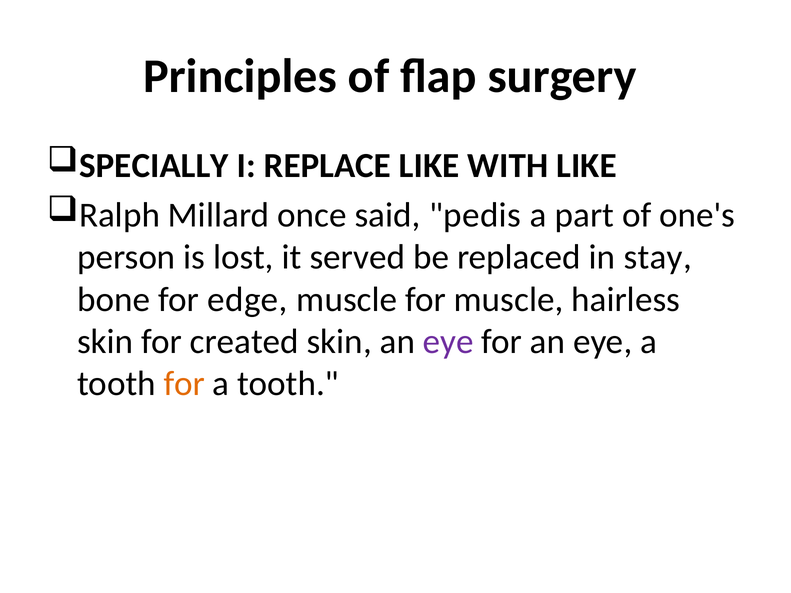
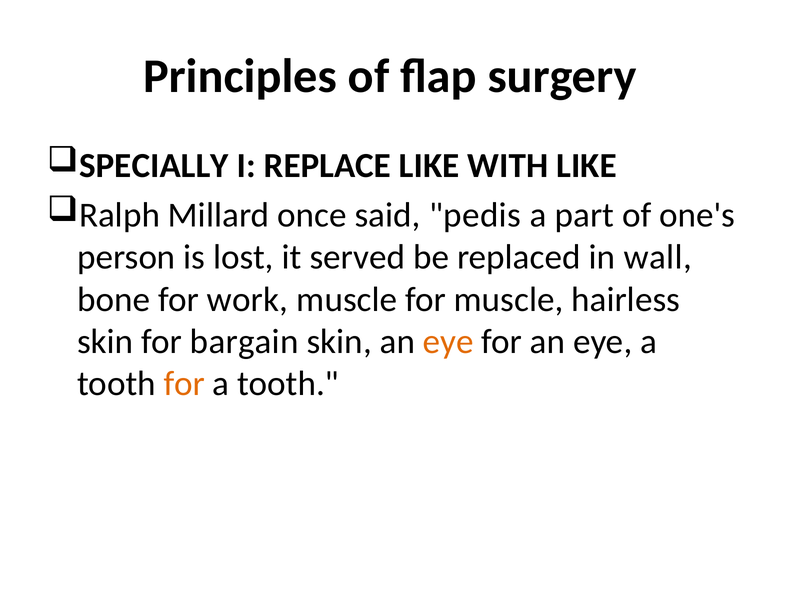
stay: stay -> wall
edge: edge -> work
created: created -> bargain
eye at (448, 342) colour: purple -> orange
